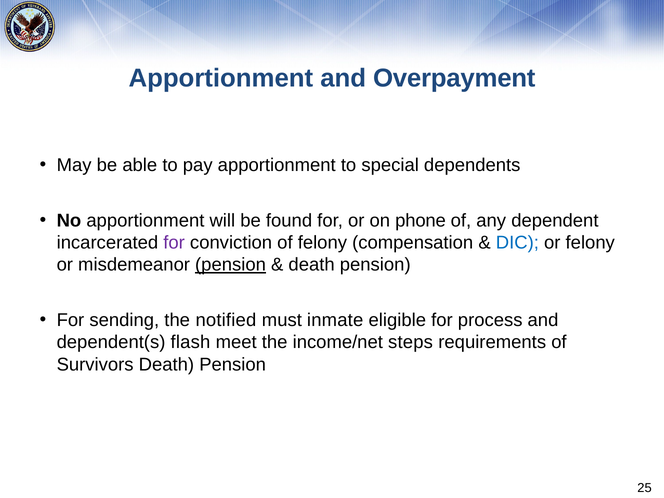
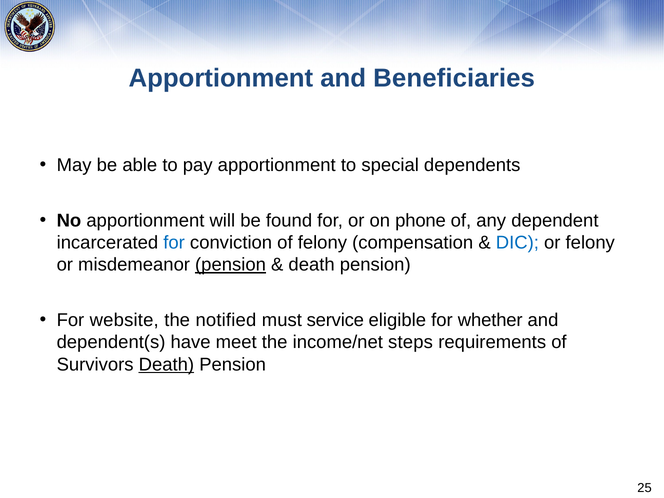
Overpayment: Overpayment -> Beneficiaries
for at (174, 243) colour: purple -> blue
sending: sending -> website
inmate: inmate -> service
process: process -> whether
flash: flash -> have
Death at (166, 365) underline: none -> present
